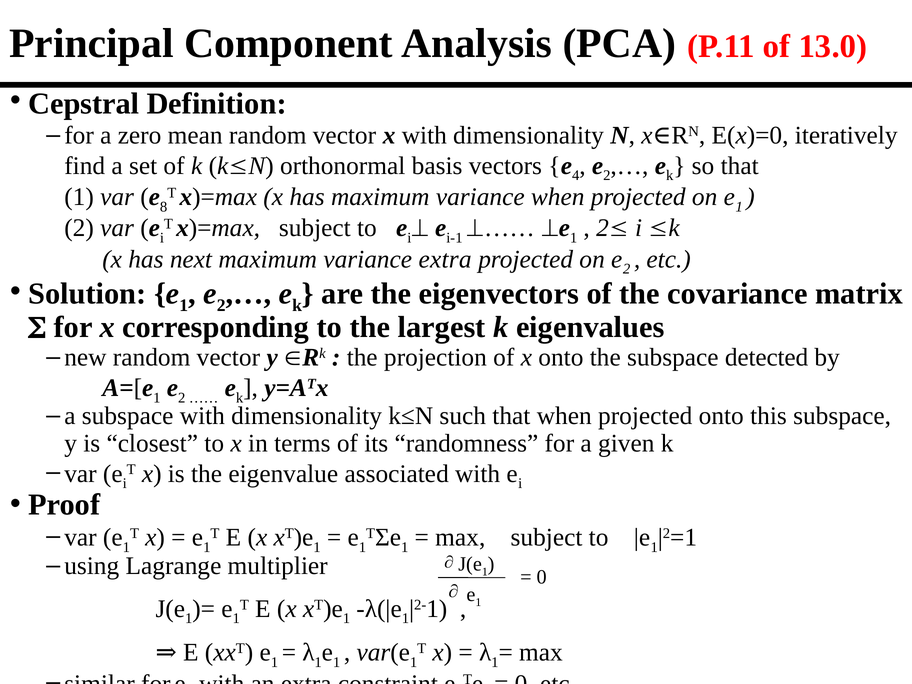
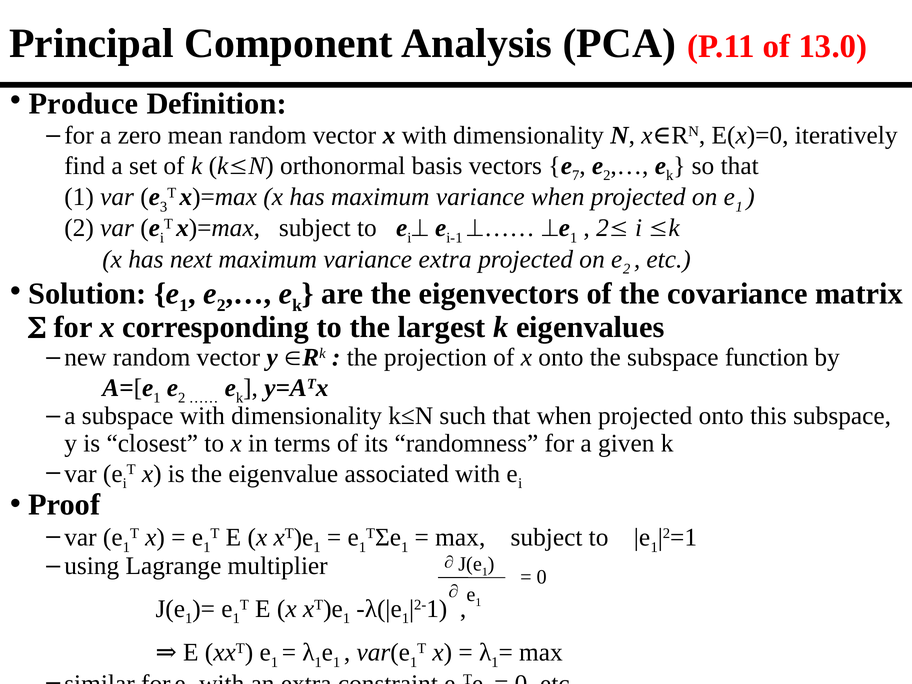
Cepstral: Cepstral -> Produce
4: 4 -> 7
8: 8 -> 3
detected: detected -> function
